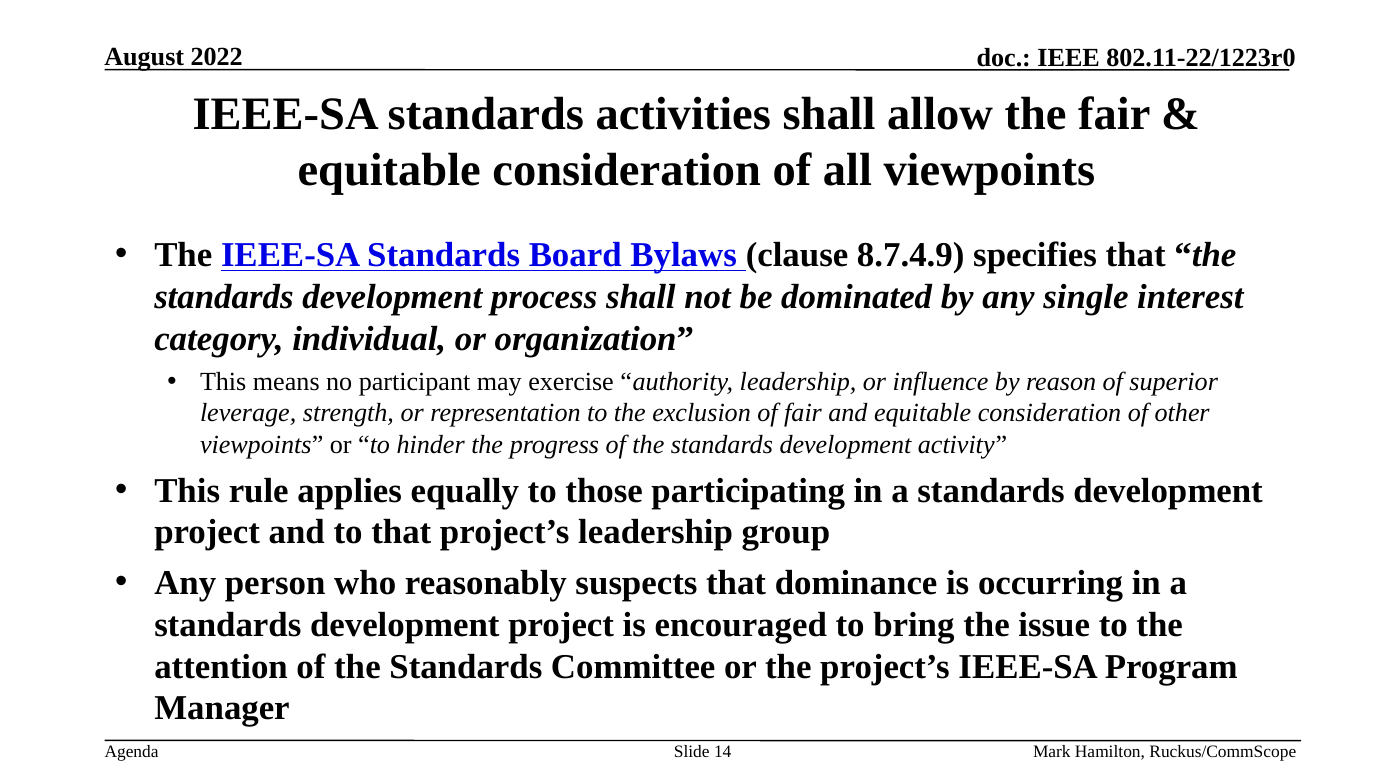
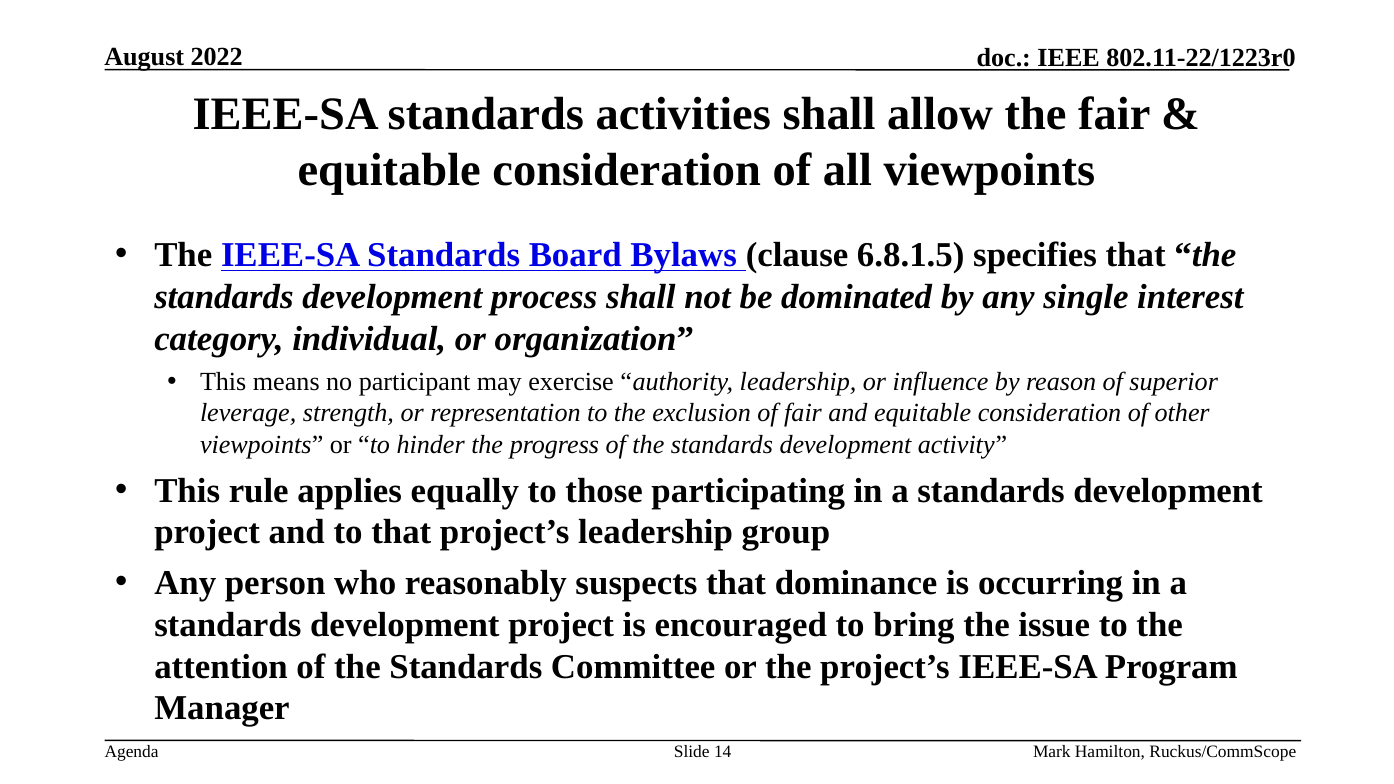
8.7.4.9: 8.7.4.9 -> 6.8.1.5
